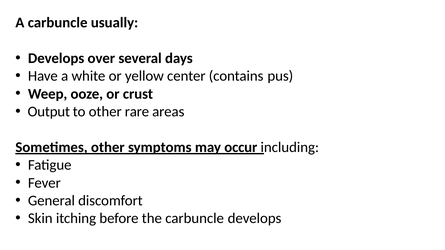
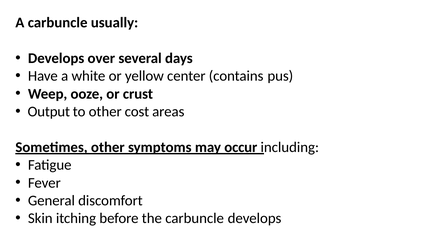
rare: rare -> cost
